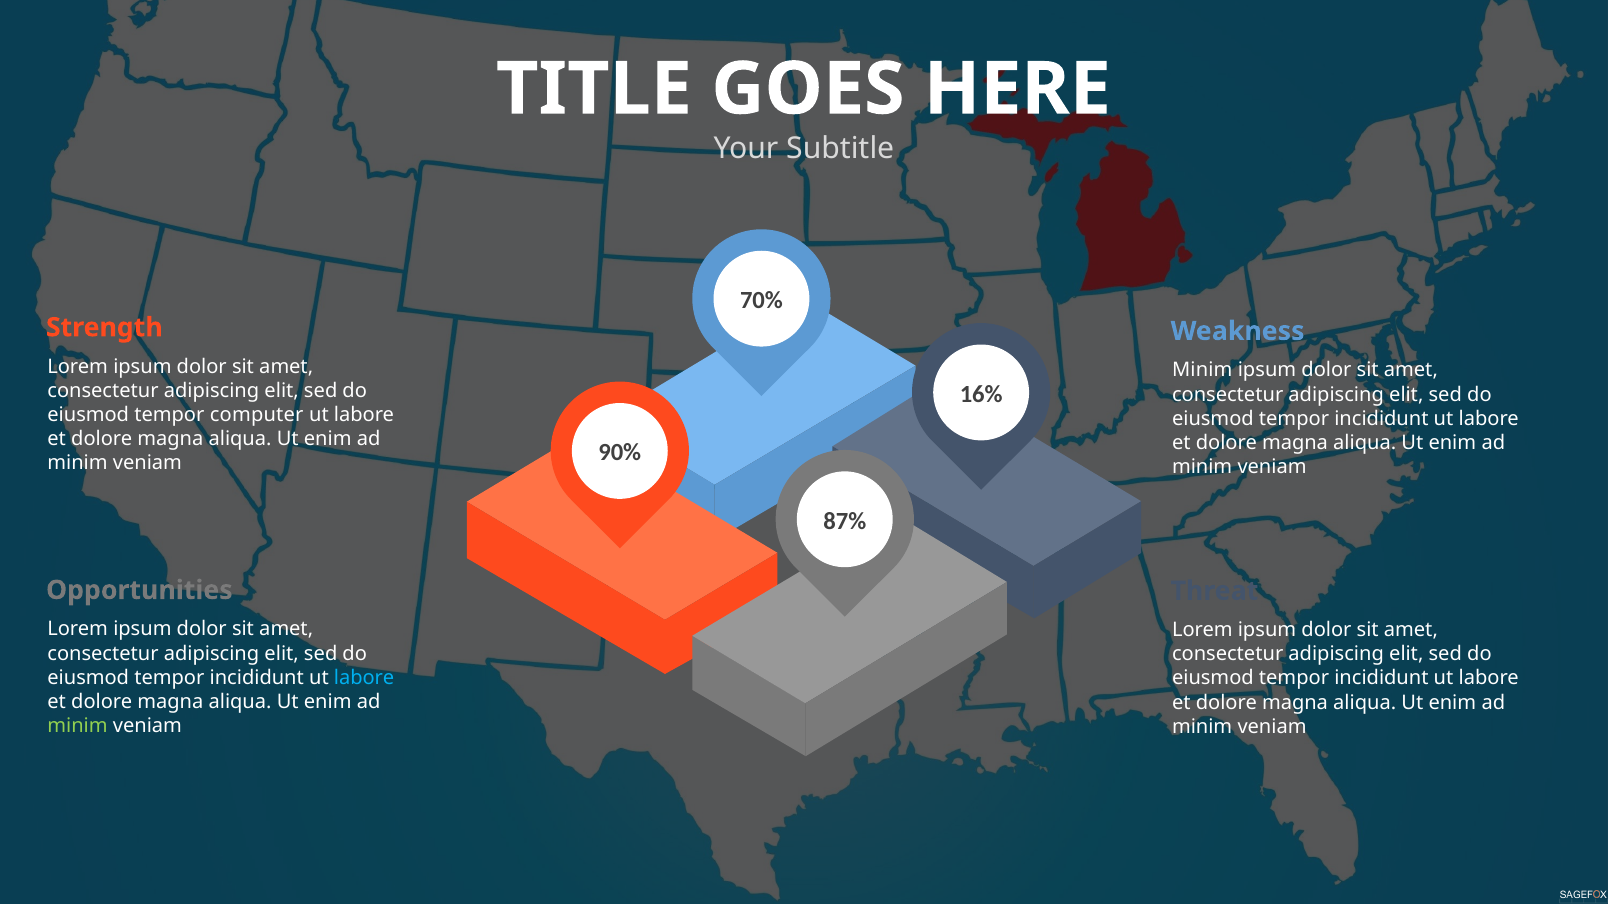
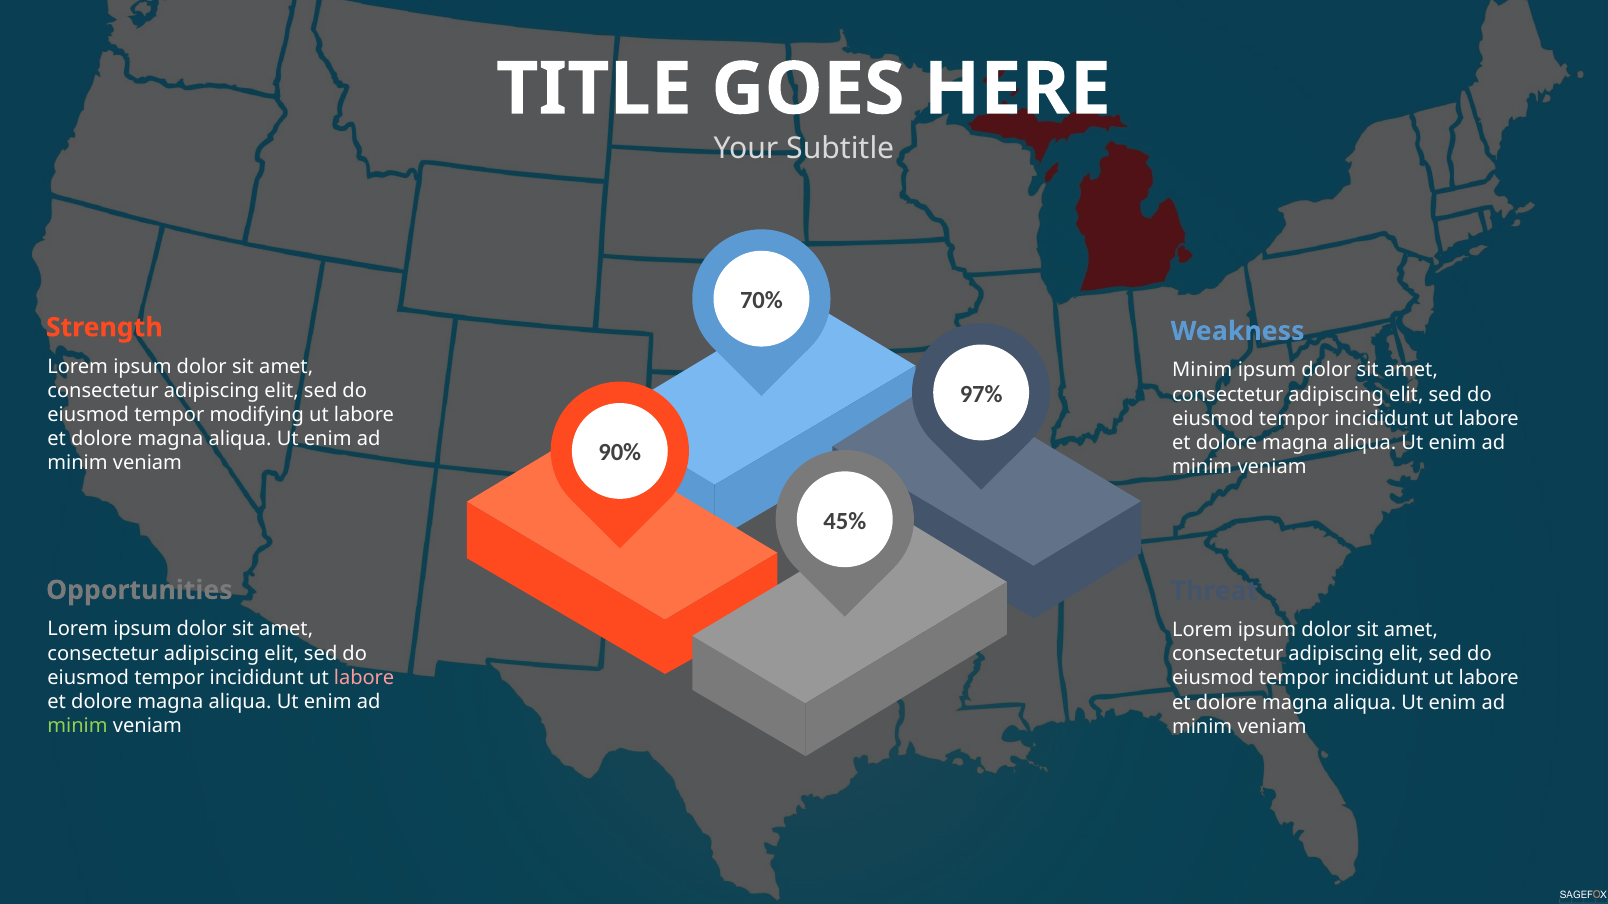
16%: 16% -> 97%
computer: computer -> modifying
87%: 87% -> 45%
labore at (364, 678) colour: light blue -> pink
